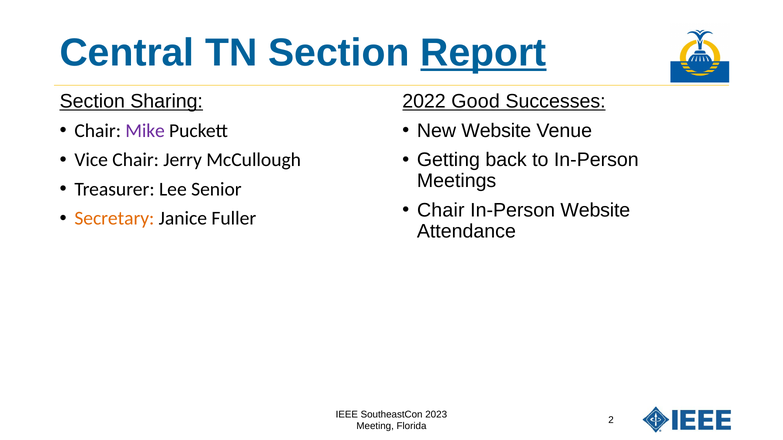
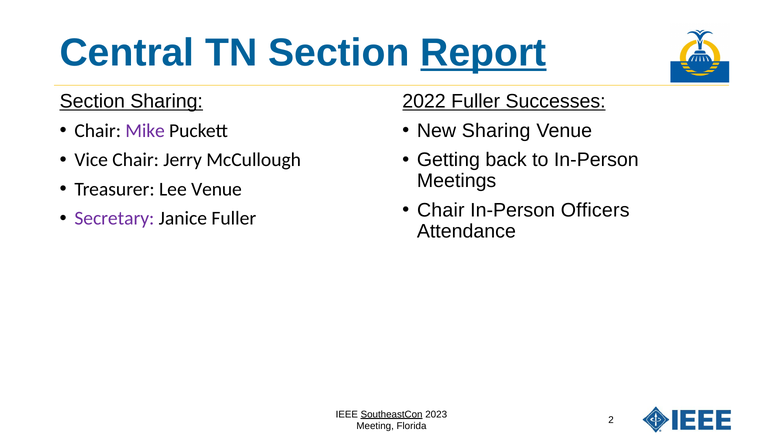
2022 Good: Good -> Fuller
New Website: Website -> Sharing
Lee Senior: Senior -> Venue
In-Person Website: Website -> Officers
Secretary colour: orange -> purple
SoutheastCon underline: none -> present
